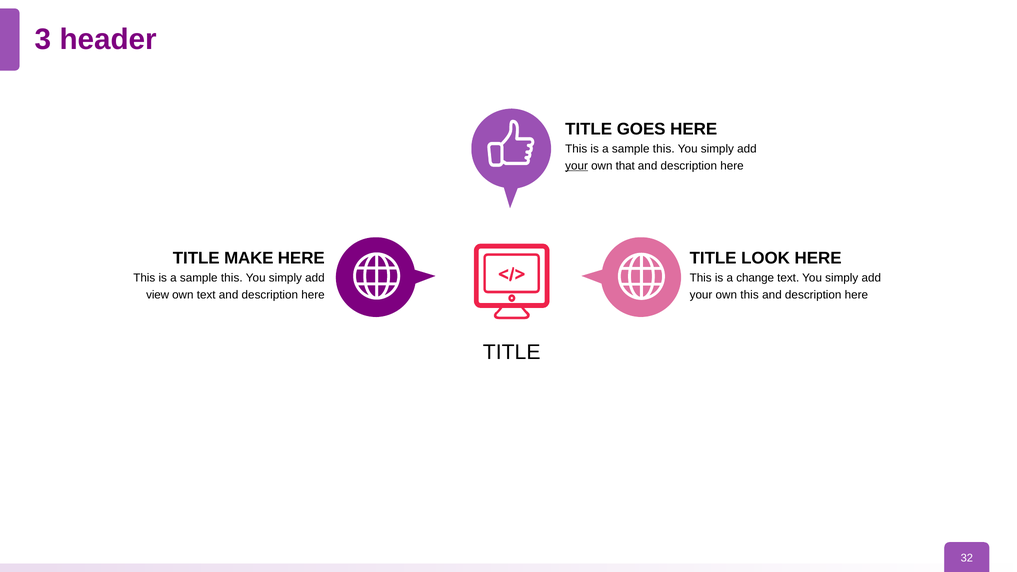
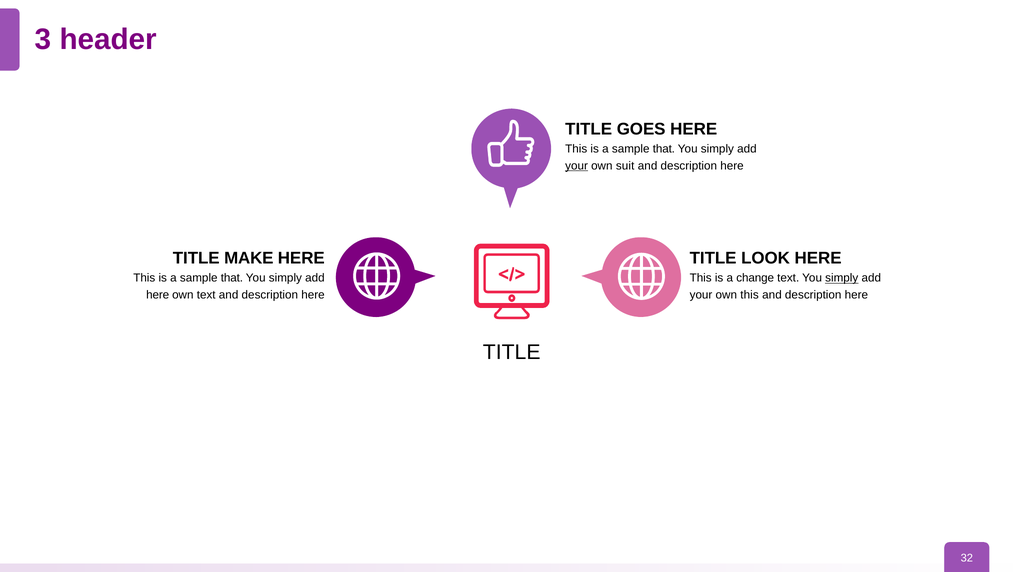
this at (664, 149): this -> that
that: that -> suit
this at (232, 278): this -> that
simply at (842, 278) underline: none -> present
view at (158, 295): view -> here
